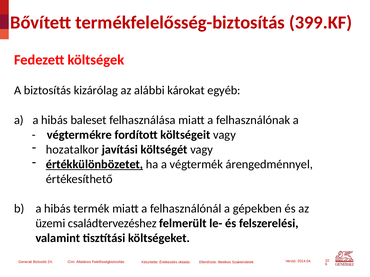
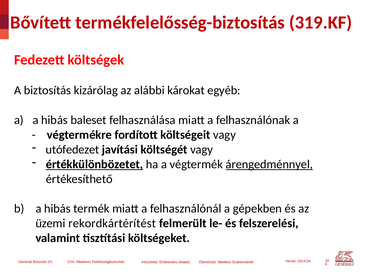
399.KF: 399.KF -> 319.KF
hozatalkor: hozatalkor -> utófedezet
árengedménnyel underline: none -> present
családtervezéshez: családtervezéshez -> rekordkártérítést
